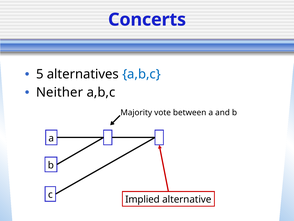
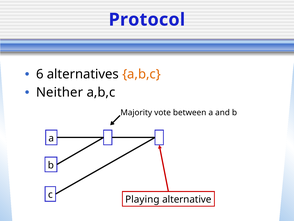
Concerts: Concerts -> Protocol
5: 5 -> 6
a,b,c at (141, 74) colour: blue -> orange
Implied: Implied -> Playing
